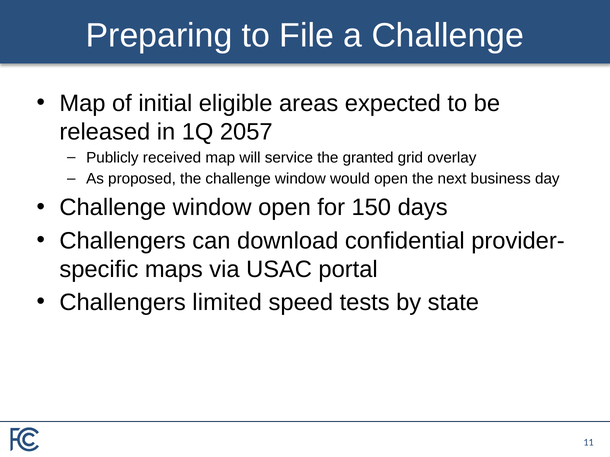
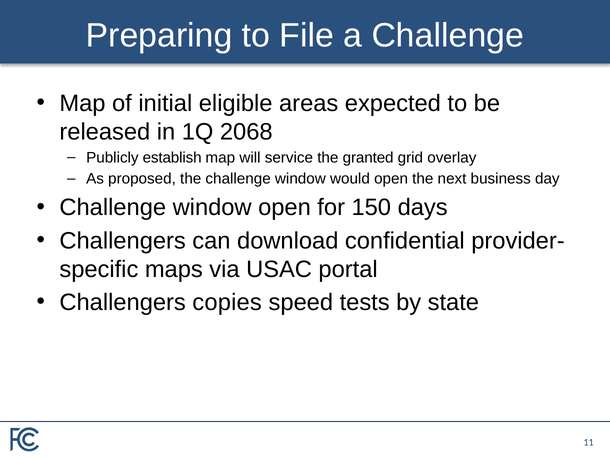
2057: 2057 -> 2068
received: received -> establish
limited: limited -> copies
